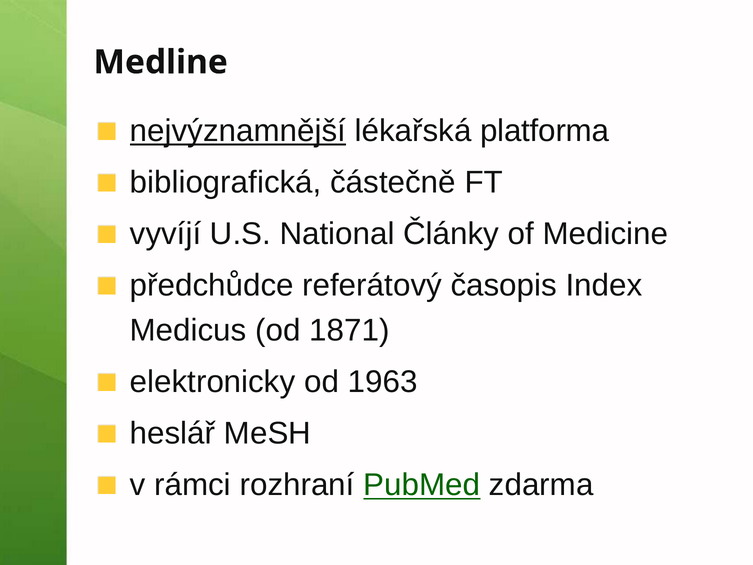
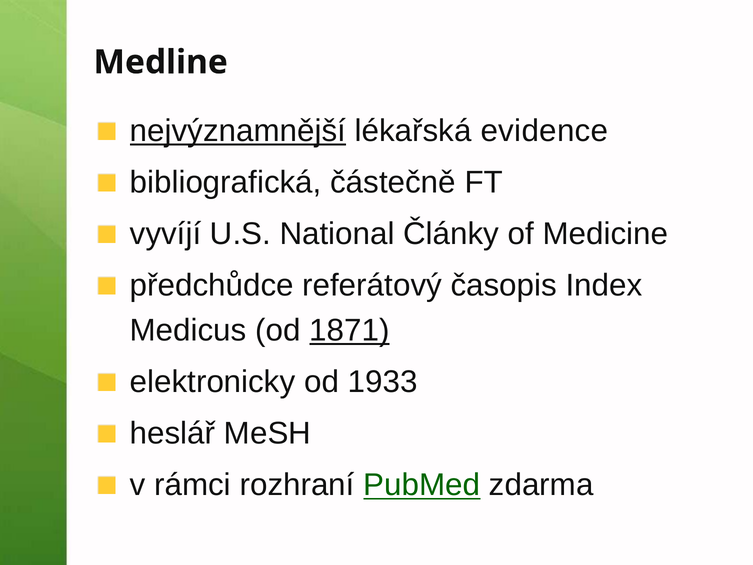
platforma: platforma -> evidence
1871 underline: none -> present
1963: 1963 -> 1933
